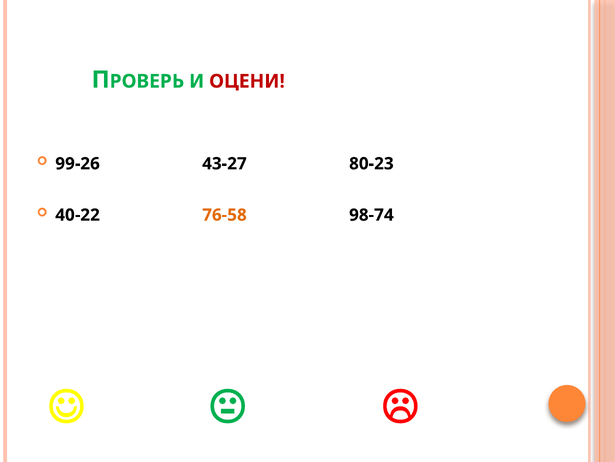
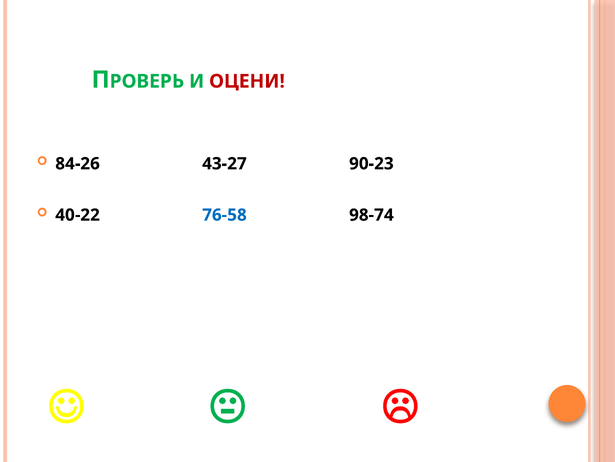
99-26: 99-26 -> 84-26
80-23: 80-23 -> 90-23
76-58 colour: orange -> blue
